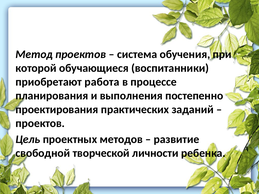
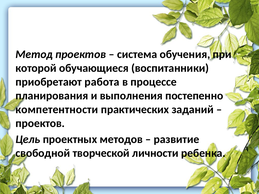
проектирования: проектирования -> компетентности
